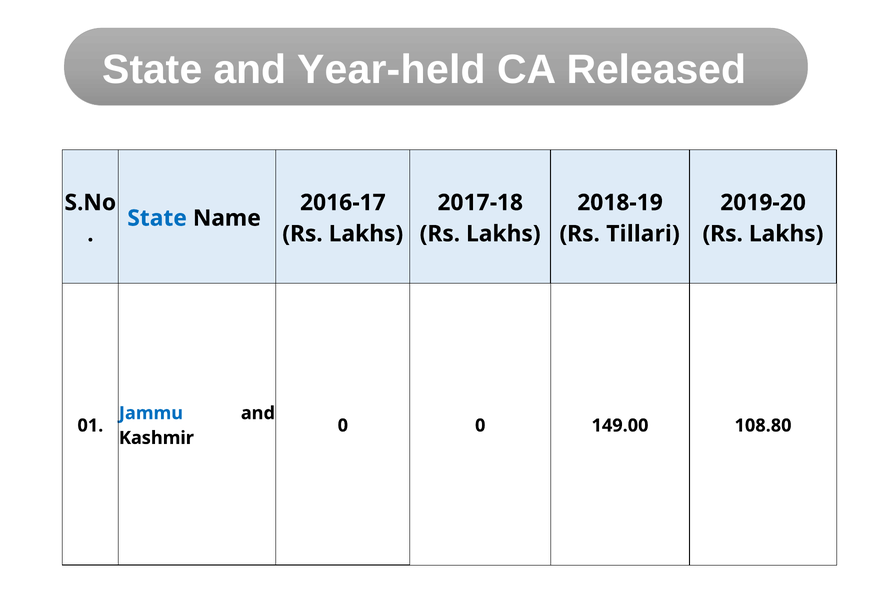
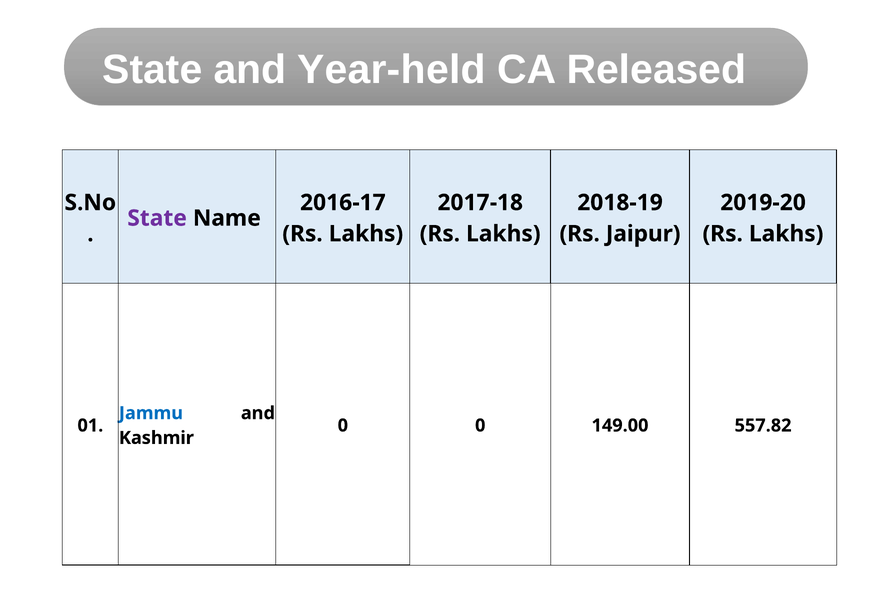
State at (157, 218) colour: blue -> purple
Tillari: Tillari -> Jaipur
108.80: 108.80 -> 557.82
